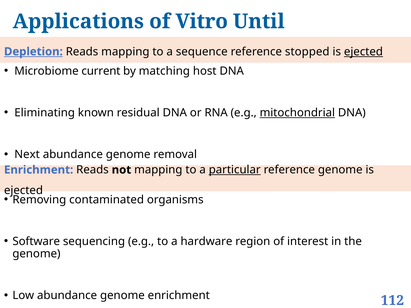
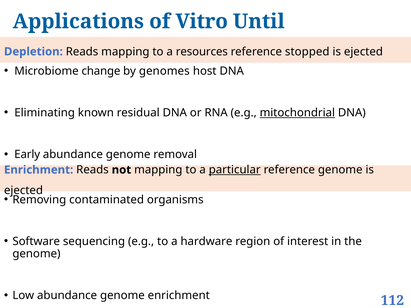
Depletion underline: present -> none
sequence: sequence -> resources
ejected at (363, 52) underline: present -> none
current: current -> change
matching: matching -> genomes
Next: Next -> Early
